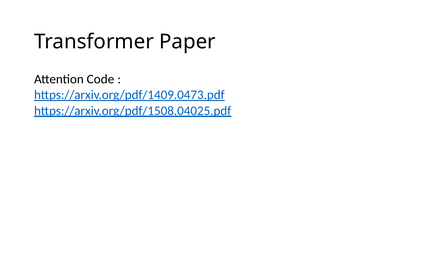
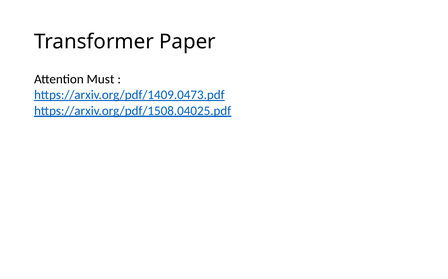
Code: Code -> Must
